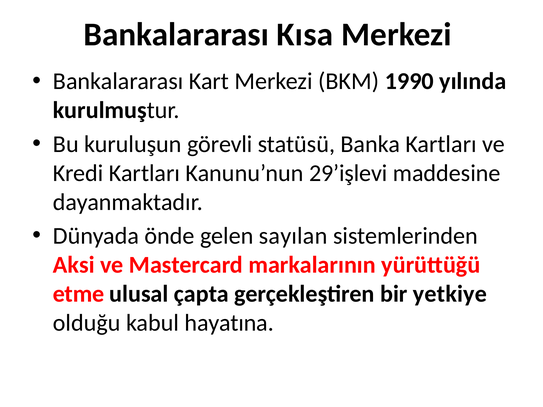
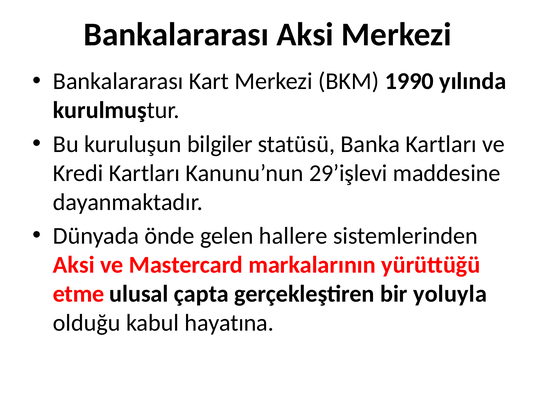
Bankalararası Kısa: Kısa -> Aksi
görevli: görevli -> bilgiler
sayılan: sayılan -> hallere
yetkiye: yetkiye -> yoluyla
